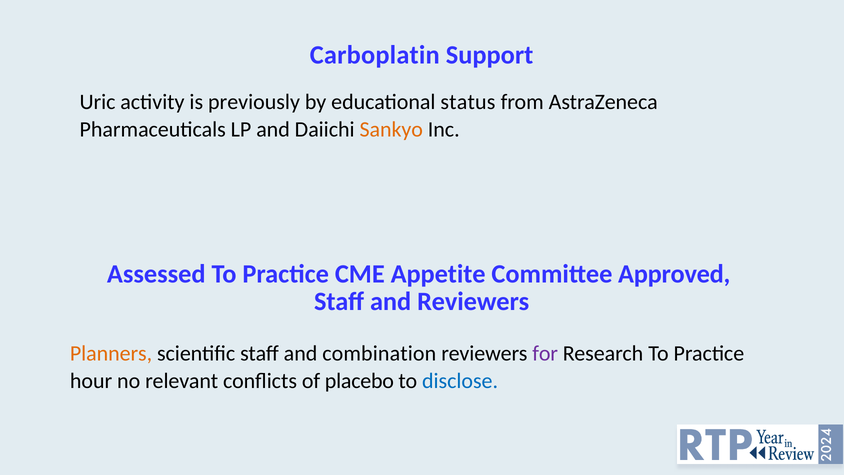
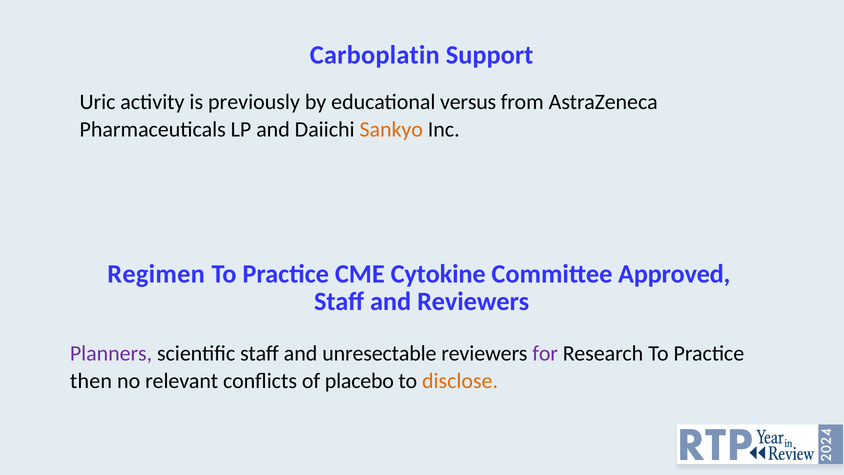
status: status -> versus
Assessed: Assessed -> Regimen
Appetite: Appetite -> Cytokine
Planners colour: orange -> purple
combination: combination -> unresectable
hour: hour -> then
disclose colour: blue -> orange
